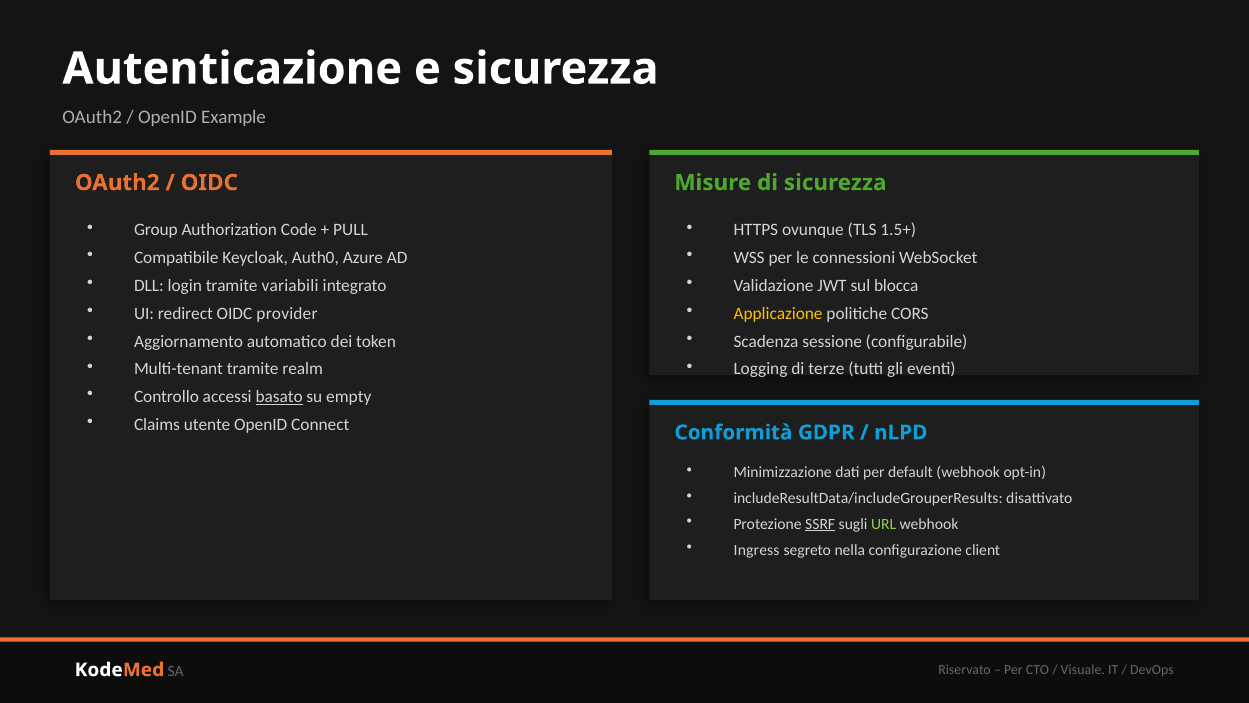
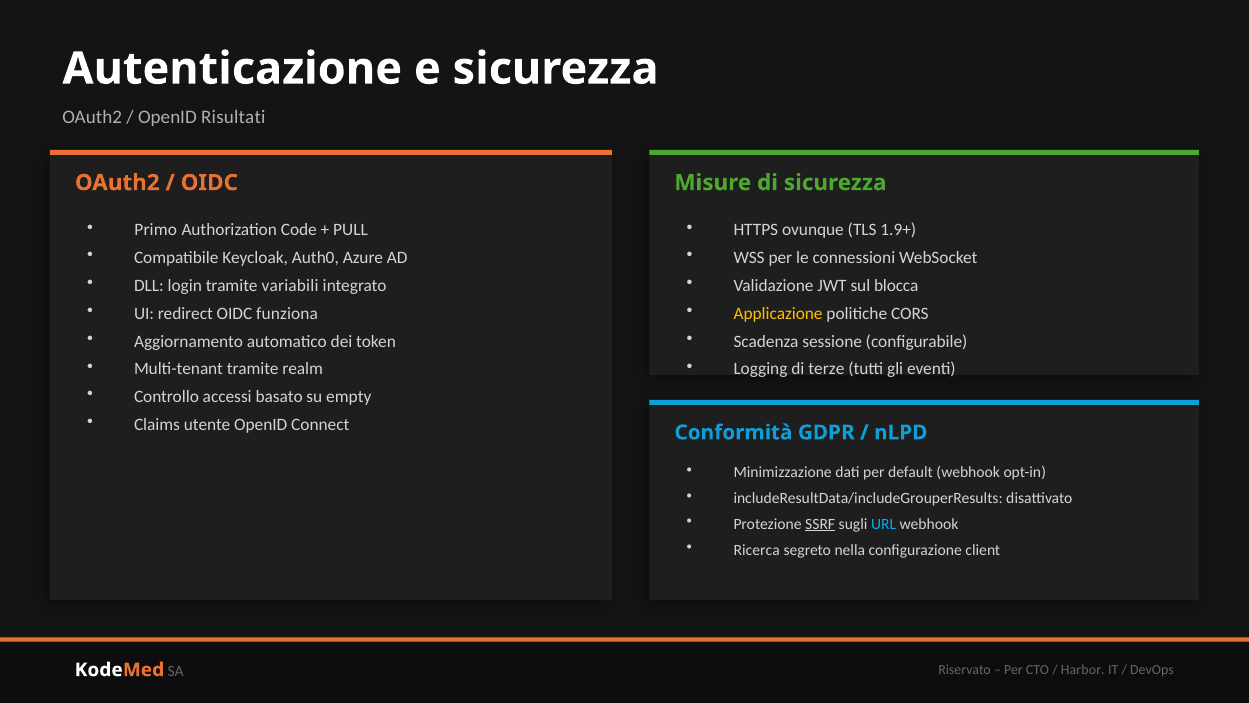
Example: Example -> Risultati
Group: Group -> Primo
1.5+: 1.5+ -> 1.9+
provider: provider -> funziona
basato underline: present -> none
URL colour: light green -> light blue
Ingress: Ingress -> Ricerca
Visuale: Visuale -> Harbor
